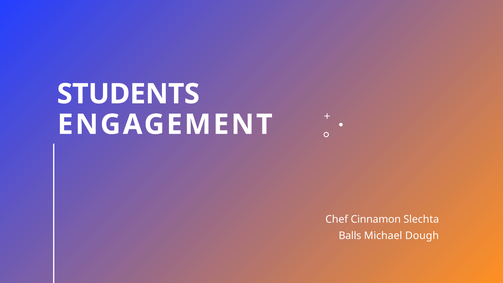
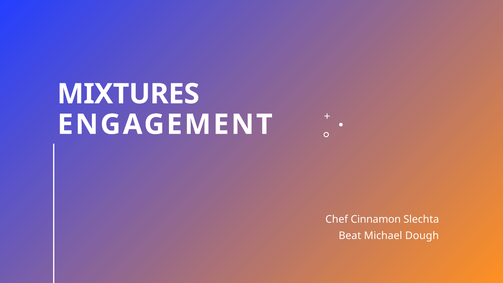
STUDENTS: STUDENTS -> MIXTURES
Balls: Balls -> Beat
